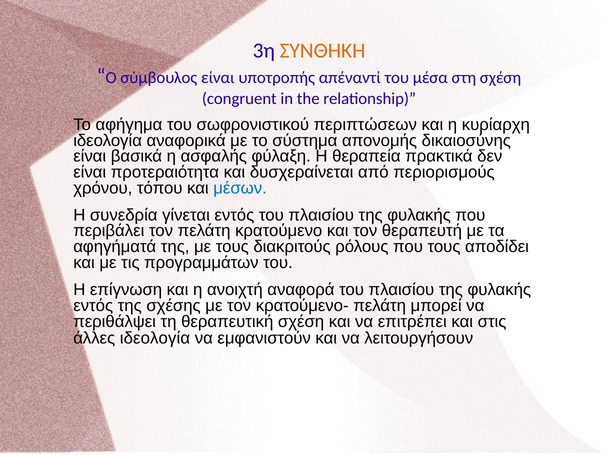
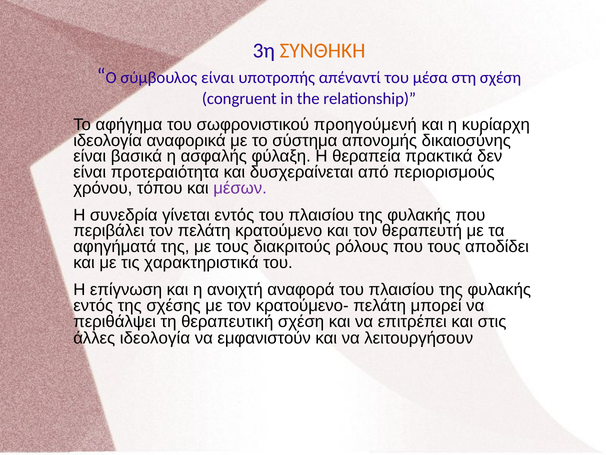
περιπτώσεων: περιπτώσεων -> προηγούμενή
μέσων colour: blue -> purple
προγραμμάτων: προγραμμάτων -> χαρακτηριστικά
